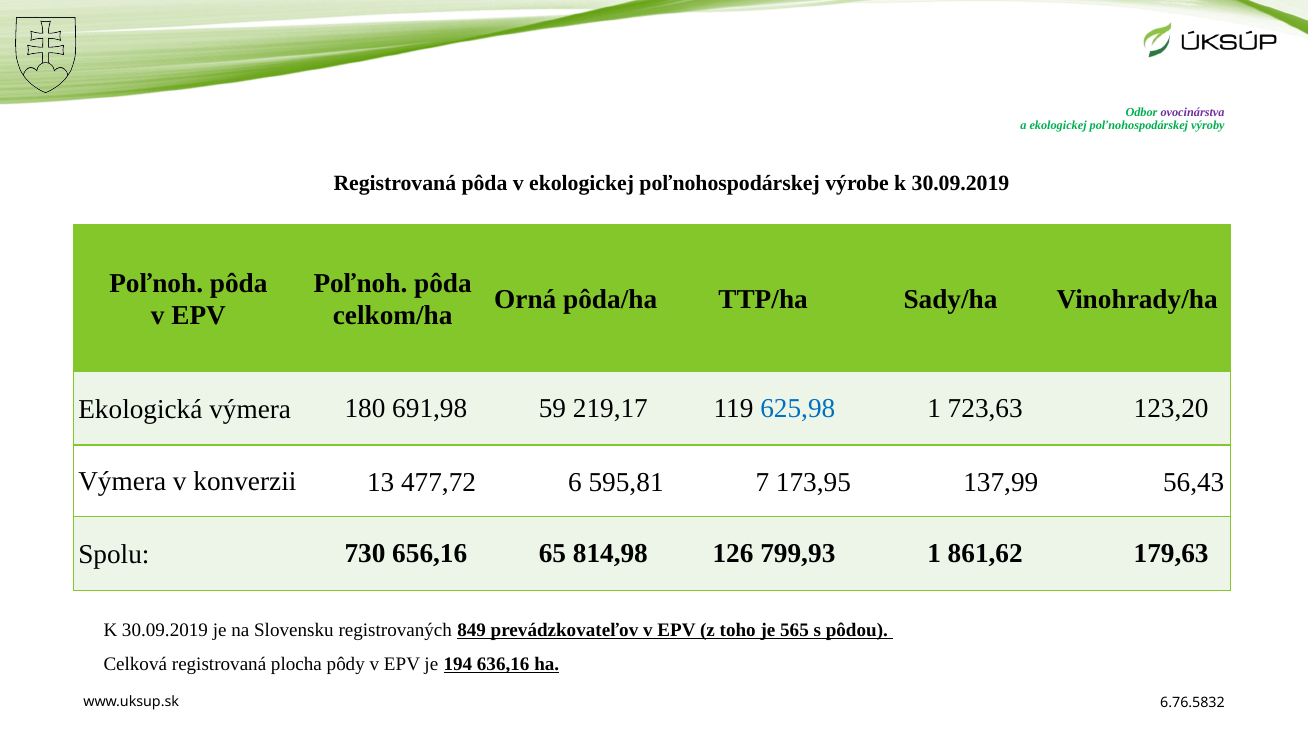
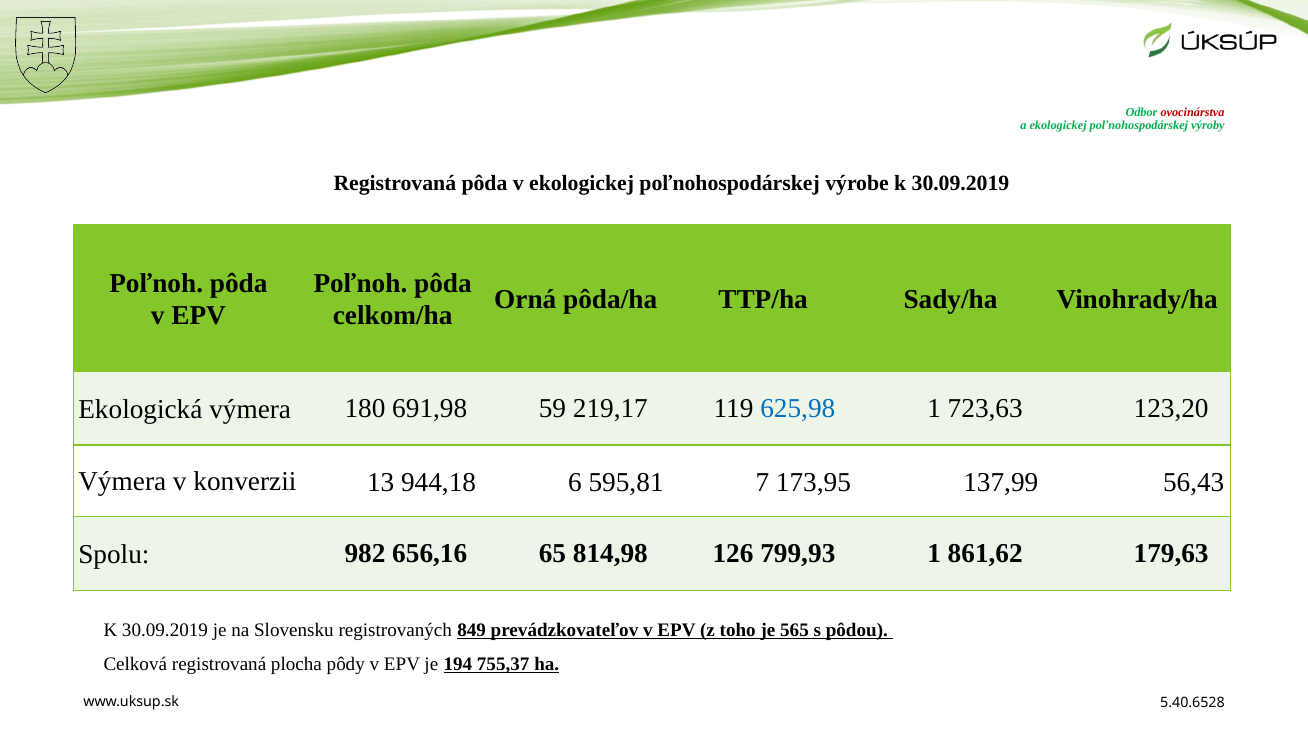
ovocinárstva colour: purple -> red
477,72: 477,72 -> 944,18
730: 730 -> 982
636,16: 636,16 -> 755,37
6.76.5832: 6.76.5832 -> 5.40.6528
